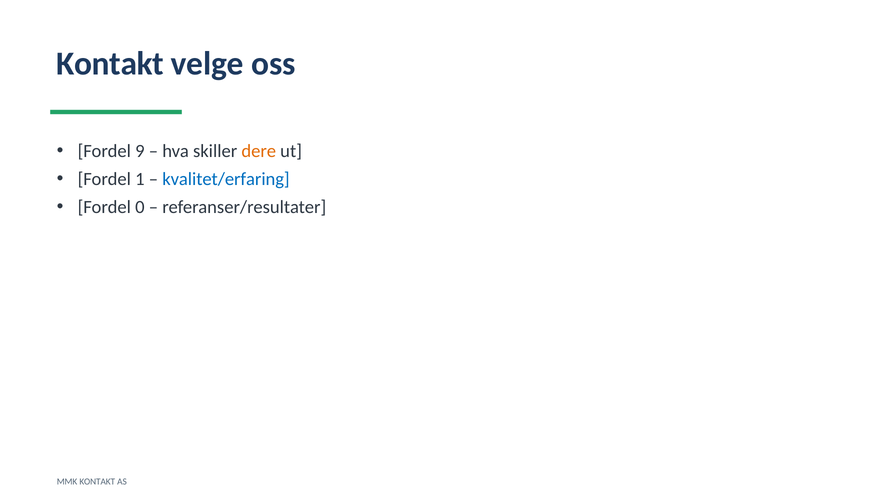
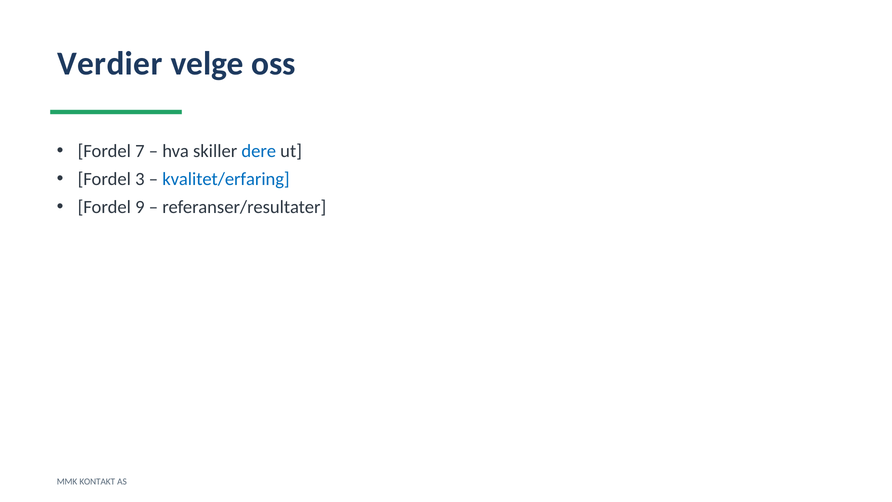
Kontakt at (110, 64): Kontakt -> Verdier
9: 9 -> 7
dere colour: orange -> blue
1: 1 -> 3
0: 0 -> 9
